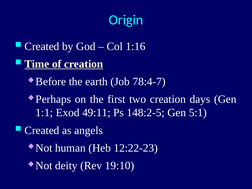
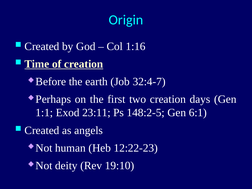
78:4-7: 78:4-7 -> 32:4-7
49:11: 49:11 -> 23:11
5:1: 5:1 -> 6:1
